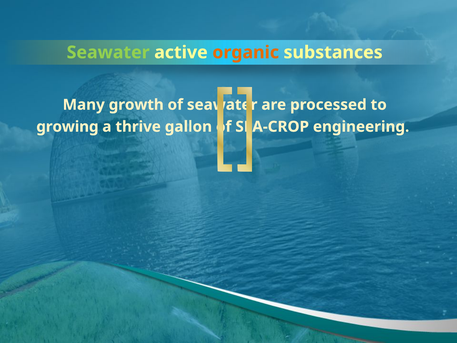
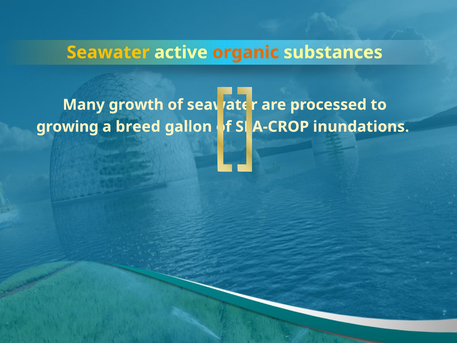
Seawater at (108, 52) colour: light green -> yellow
thrive: thrive -> breed
engineering: engineering -> inundations
